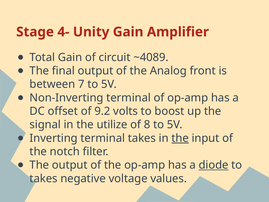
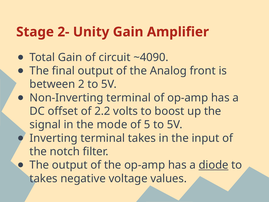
4-: 4- -> 2-
~4089: ~4089 -> ~4090
7: 7 -> 2
9.2: 9.2 -> 2.2
utilize: utilize -> mode
8: 8 -> 5
the at (180, 138) underline: present -> none
